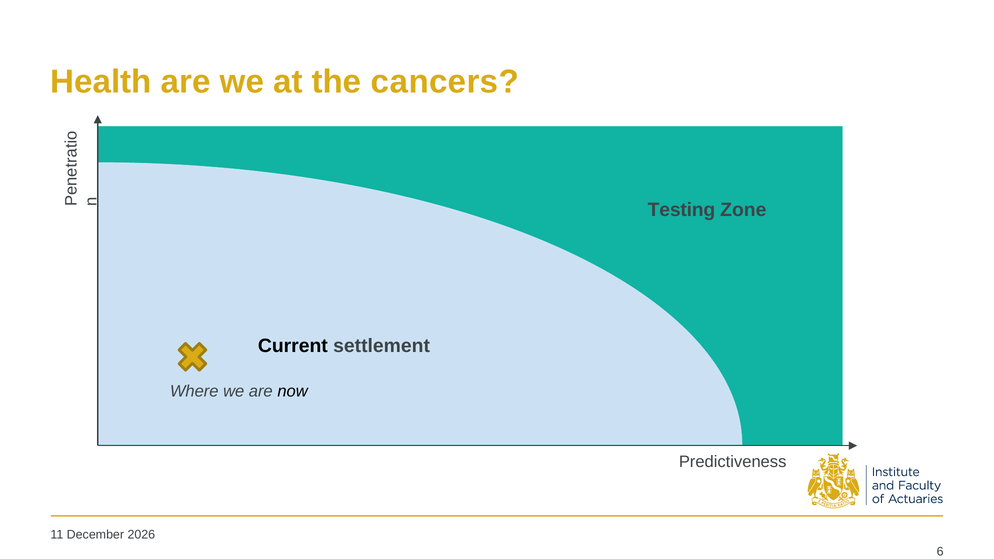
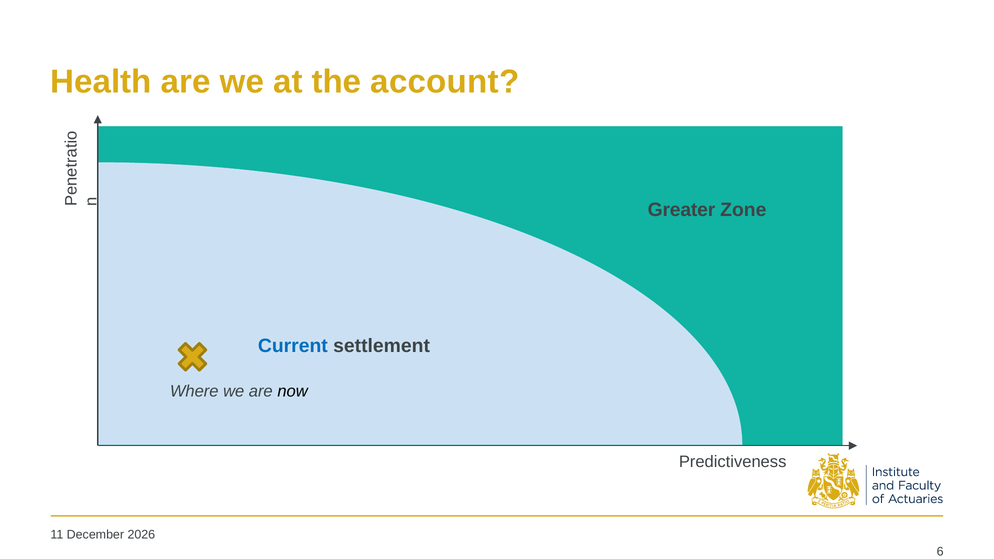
cancers: cancers -> account
Testing: Testing -> Greater
Current colour: black -> blue
